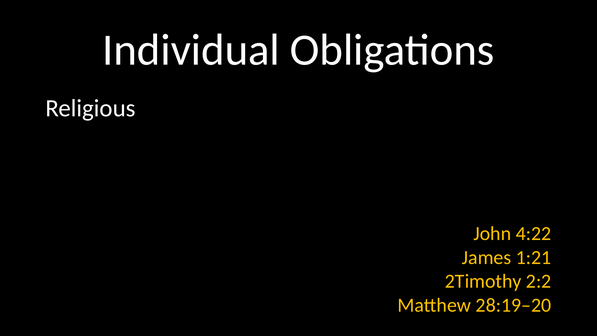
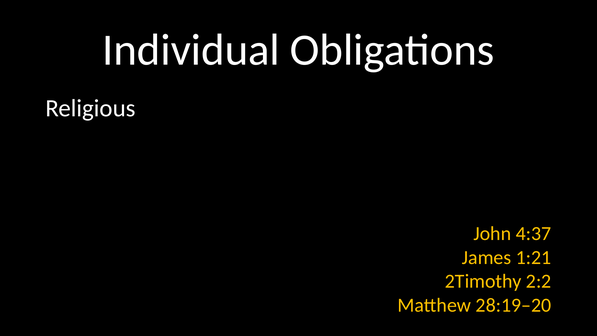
4:22: 4:22 -> 4:37
